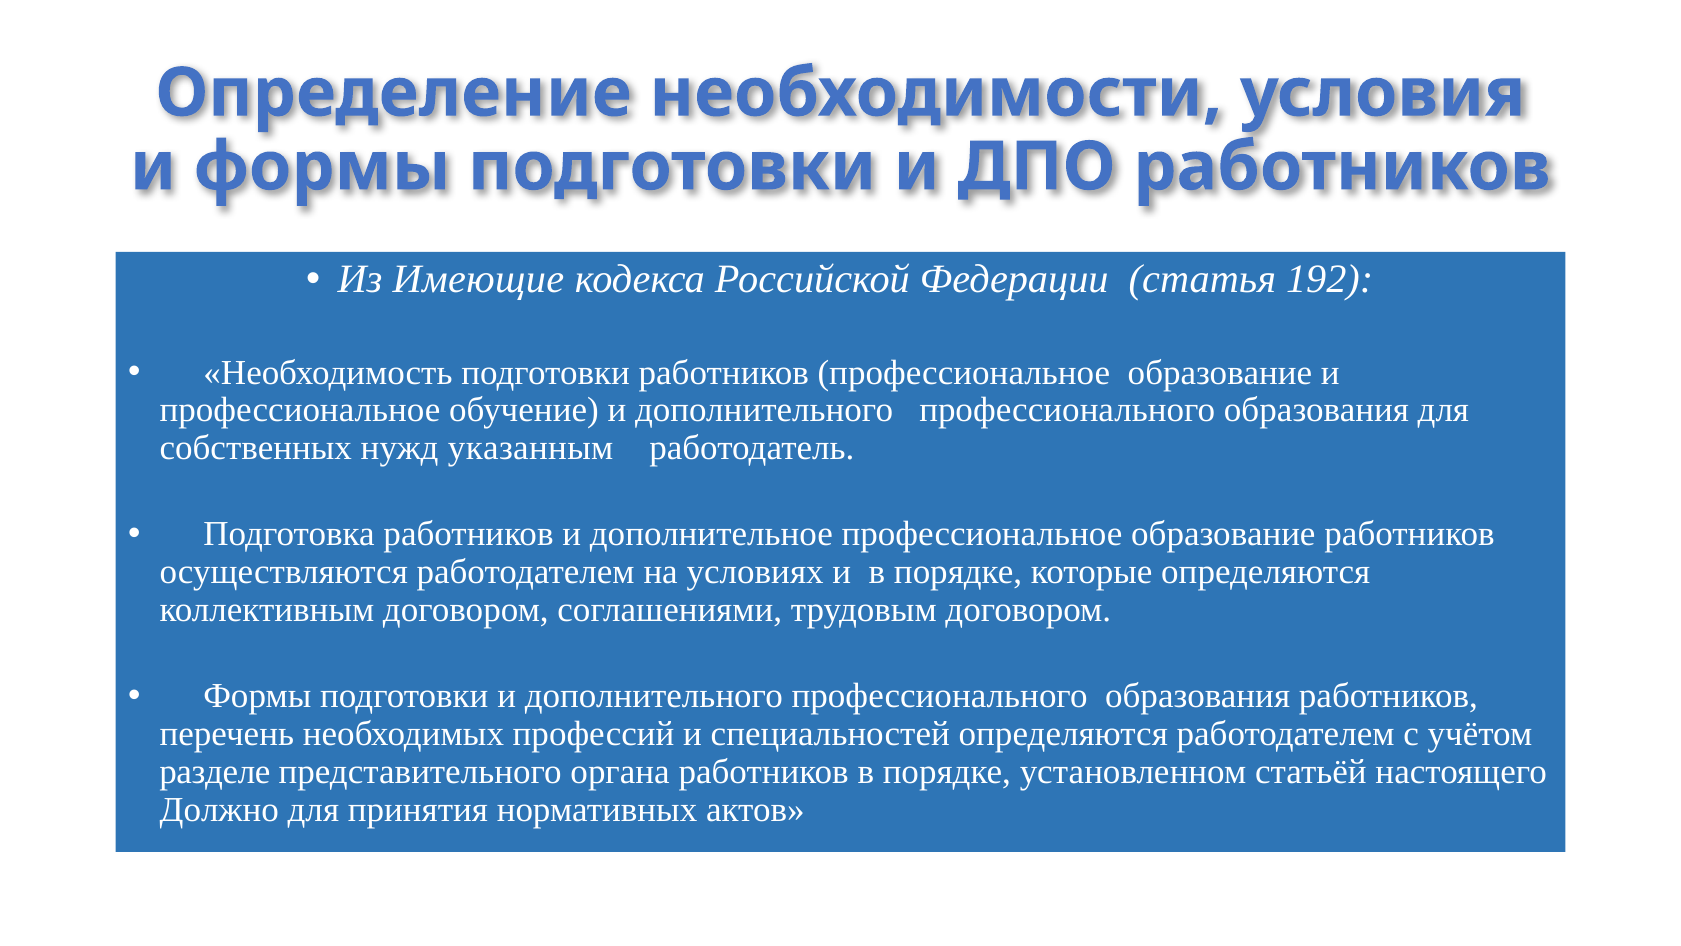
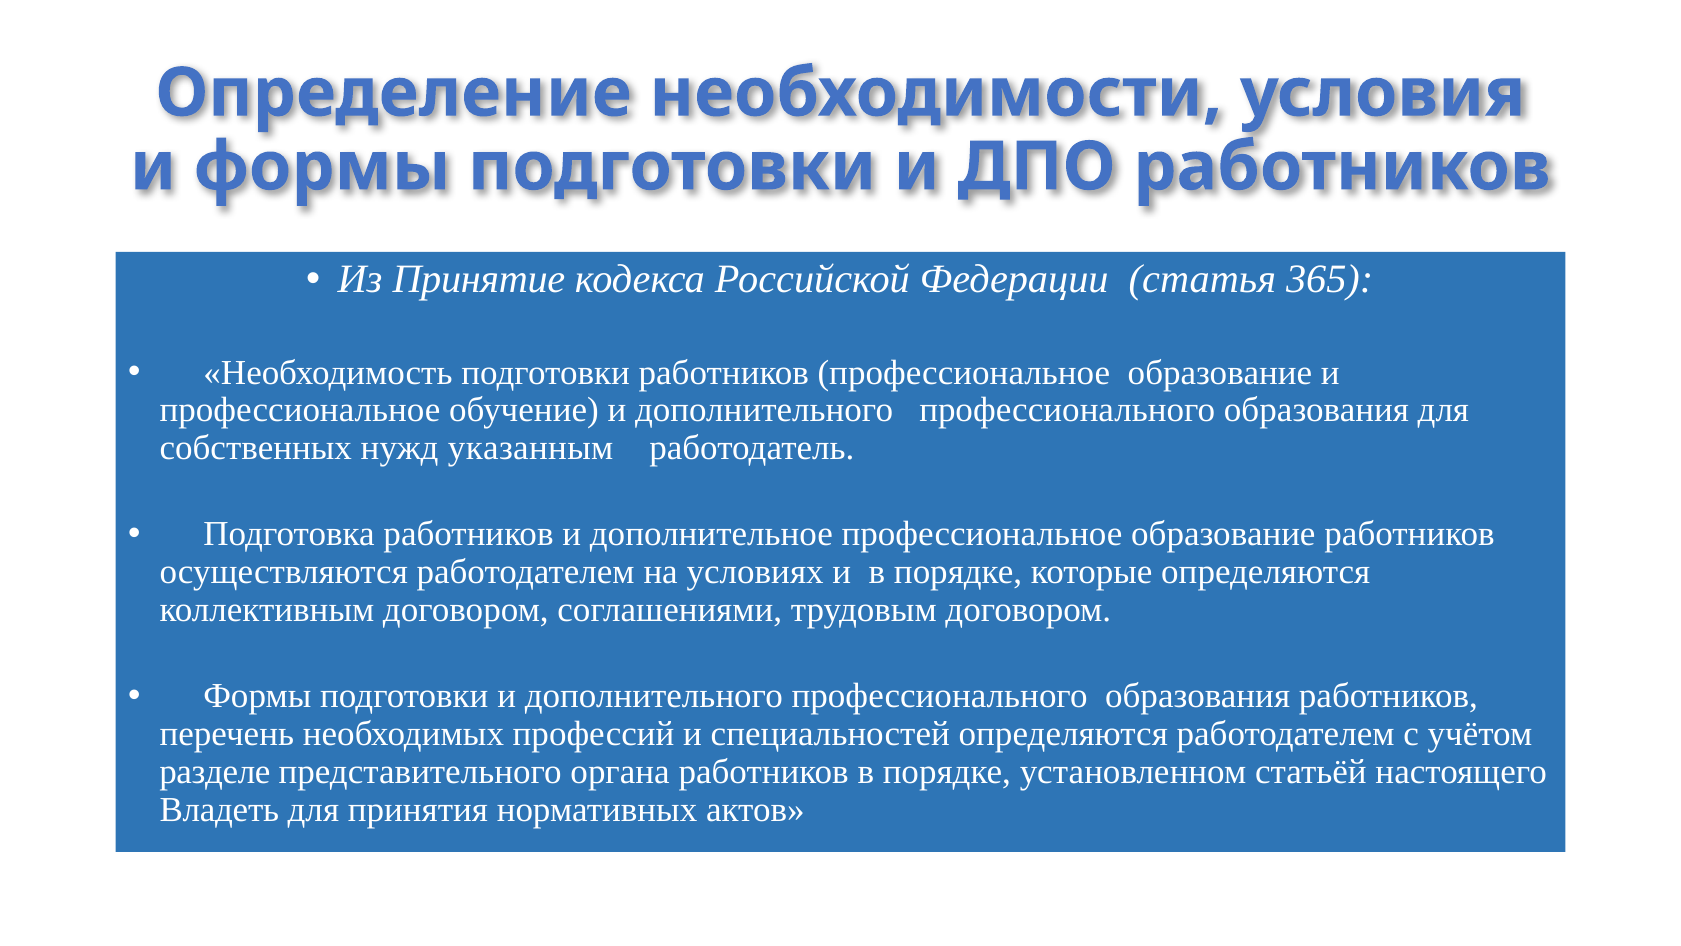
Имеющие: Имеющие -> Принятие
192: 192 -> 365
Должно: Должно -> Владеть
